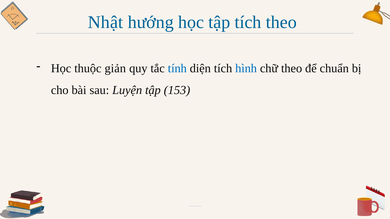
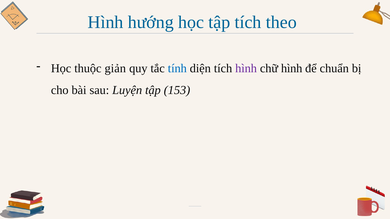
Nhật at (105, 22): Nhật -> Hình
hình at (246, 68) colour: blue -> purple
chữ theo: theo -> hình
